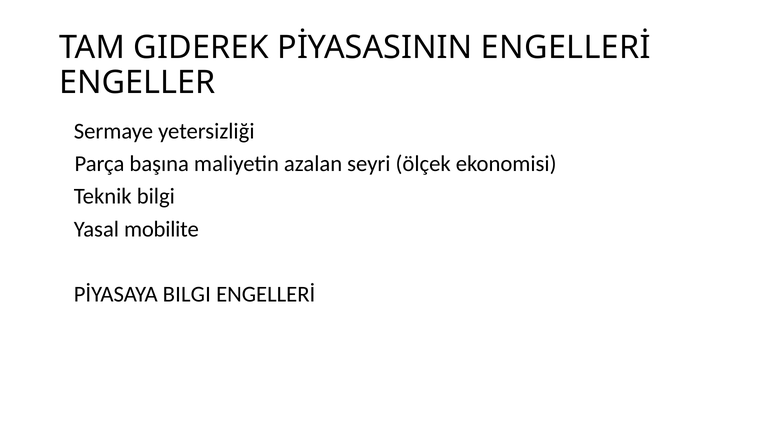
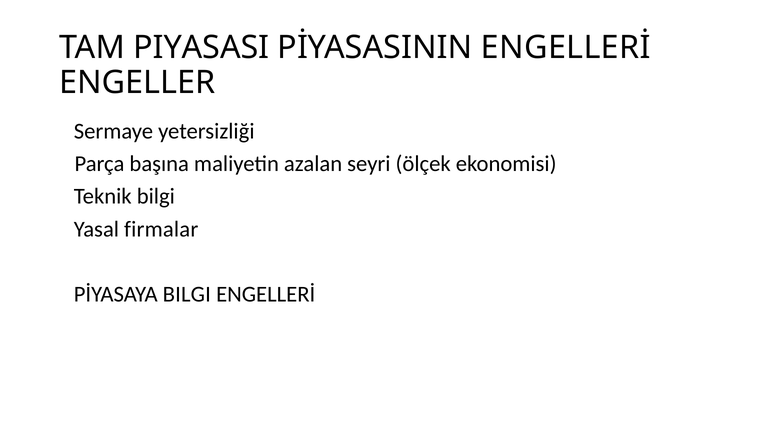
GIDEREK: GIDEREK -> PIYASASI
mobilite: mobilite -> firmalar
